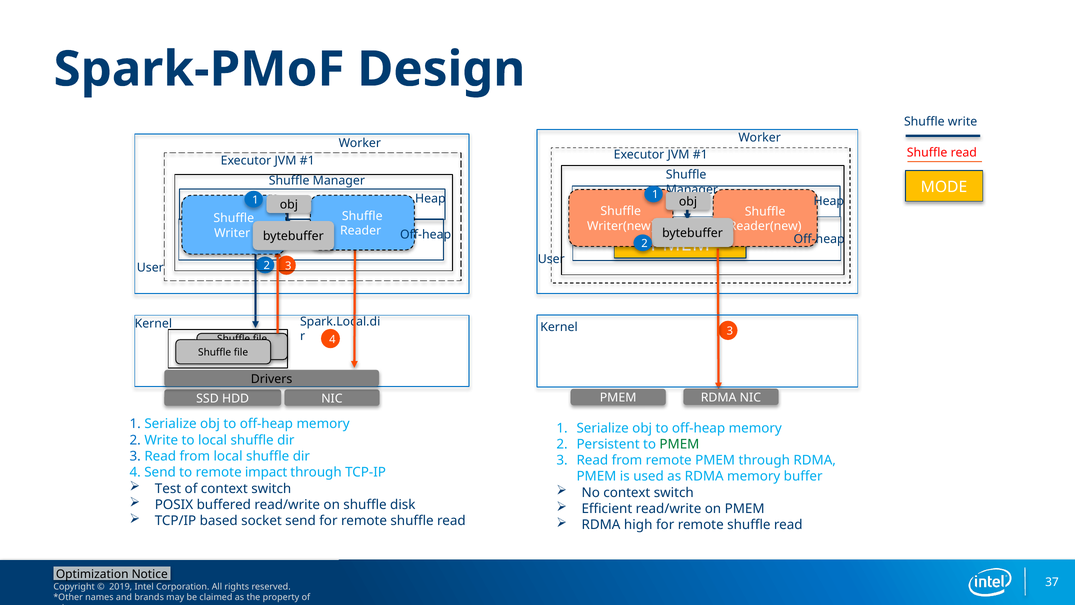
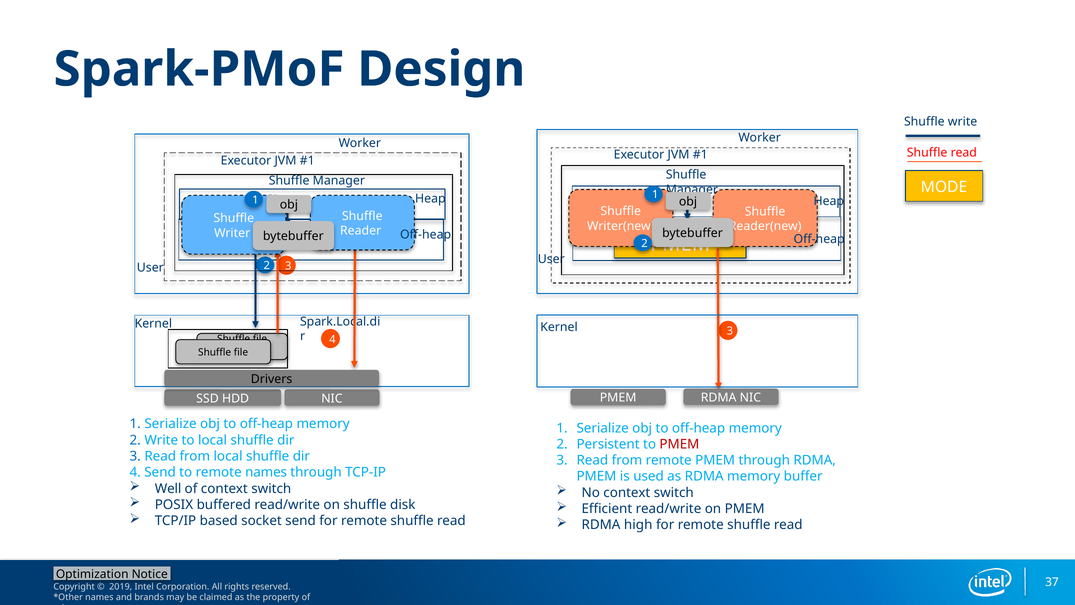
PMEM at (679, 444) colour: green -> red
remote impact: impact -> names
Test: Test -> Well
